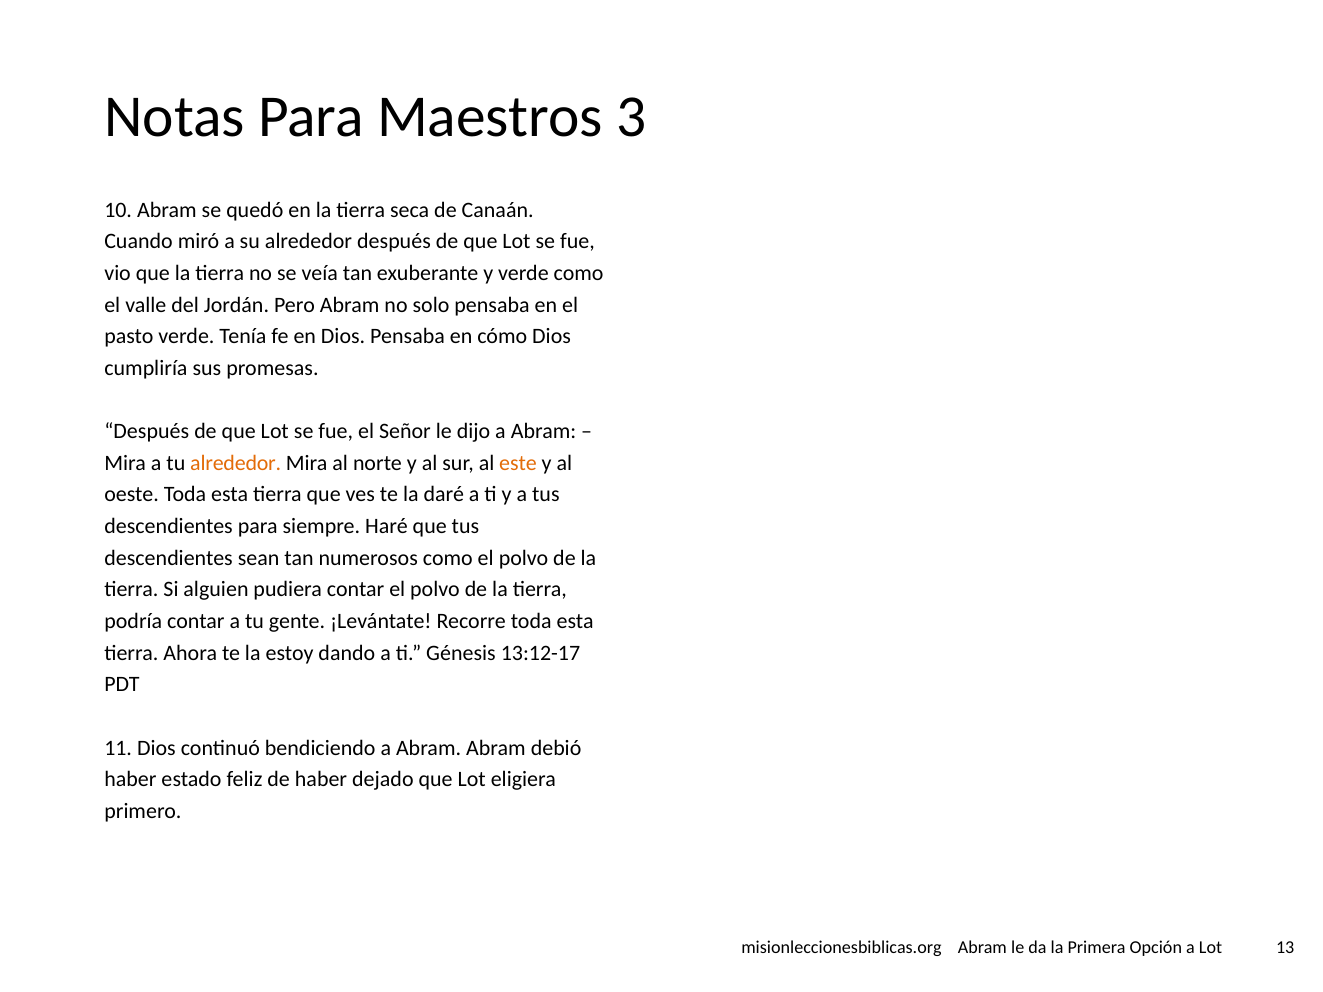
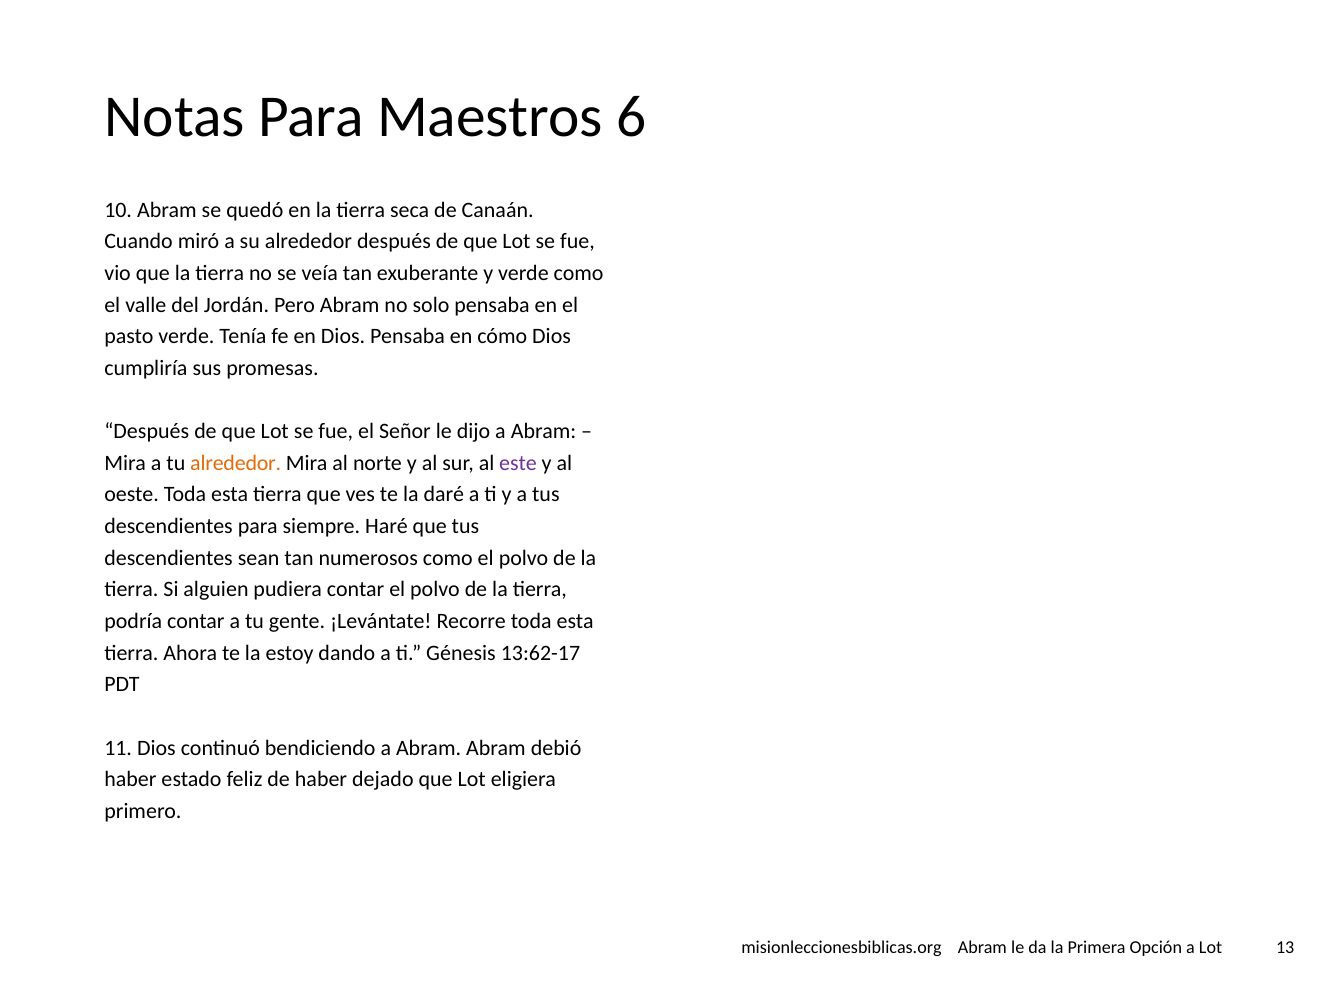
3: 3 -> 6
este colour: orange -> purple
13:12-17: 13:12-17 -> 13:62-17
